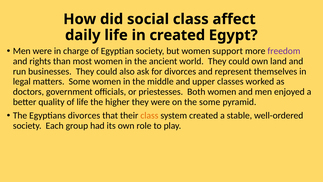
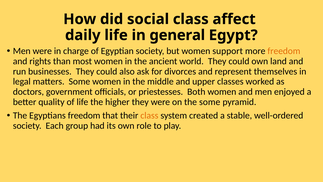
in created: created -> general
freedom at (284, 51) colour: purple -> orange
Egyptians divorces: divorces -> freedom
